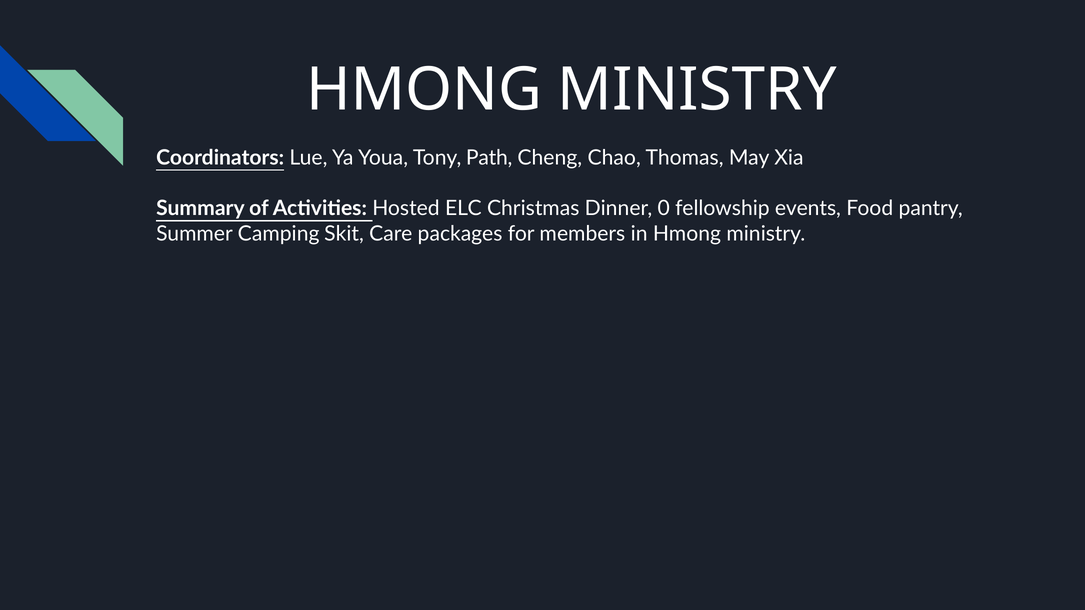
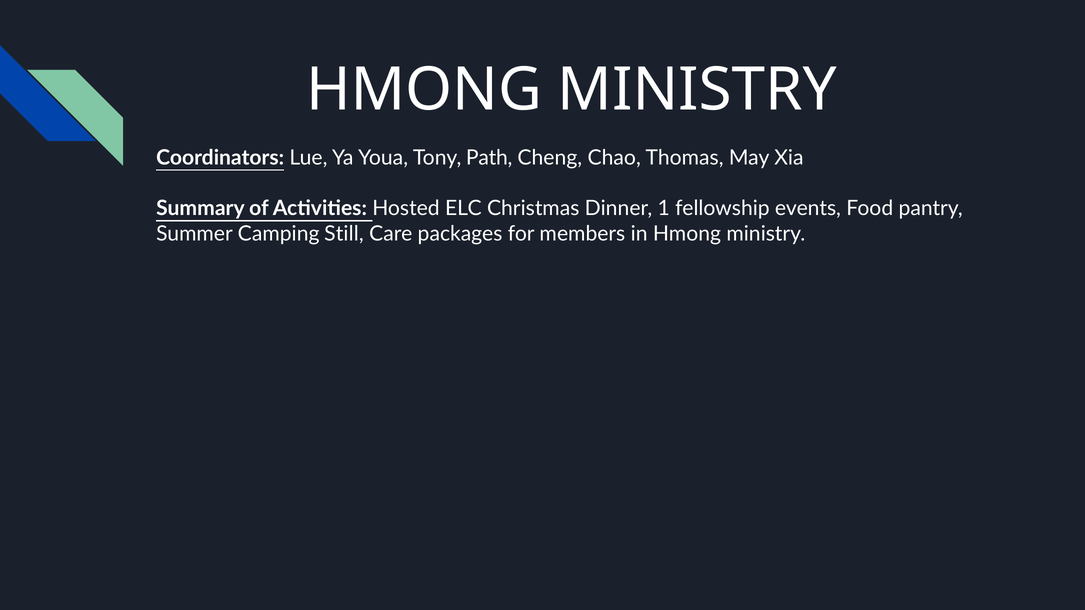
0: 0 -> 1
Skit: Skit -> Still
